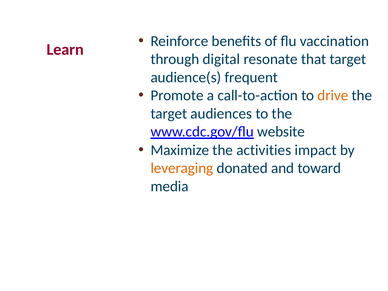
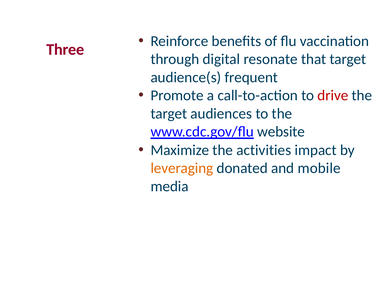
Learn: Learn -> Three
drive colour: orange -> red
toward: toward -> mobile
